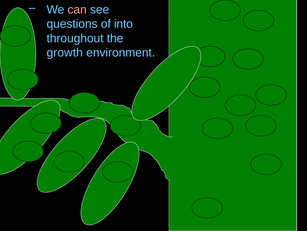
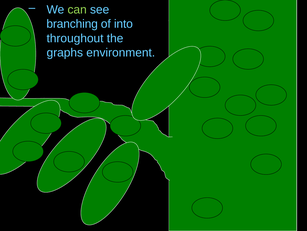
can colour: pink -> light green
questions: questions -> branching
growth: growth -> graphs
